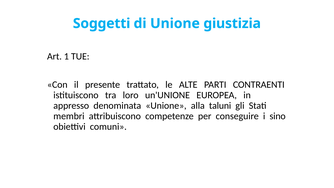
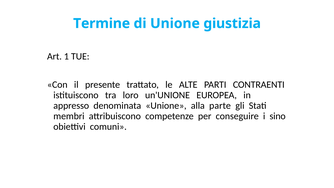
Soggetti: Soggetti -> Termine
taluni: taluni -> parte
